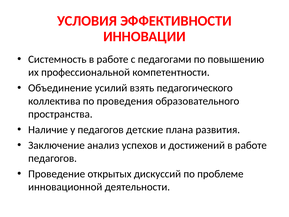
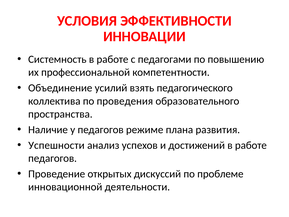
детские: детские -> режиме
Заключение: Заключение -> Успешности
